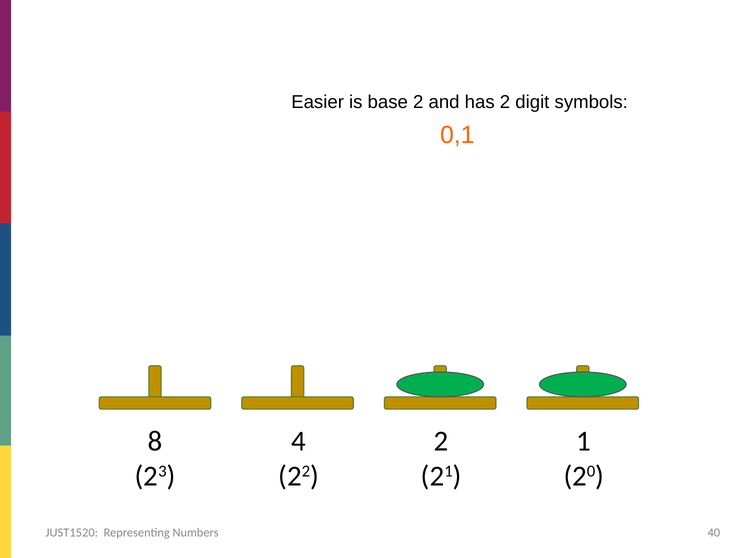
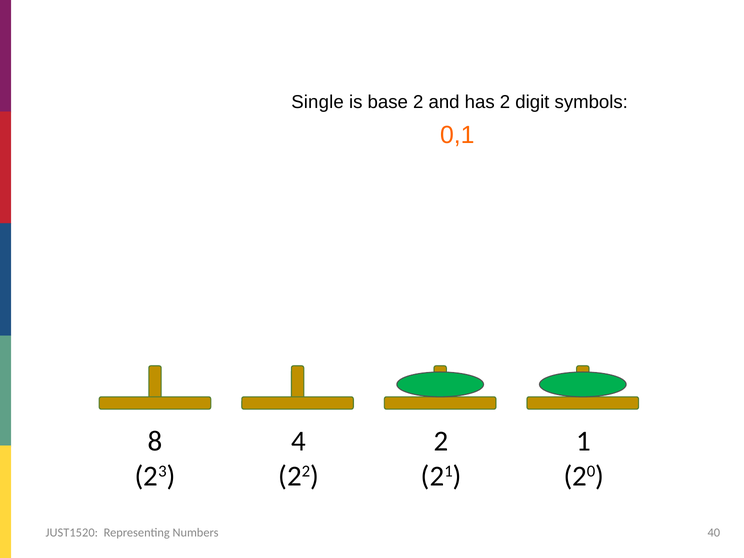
Easier: Easier -> Single
